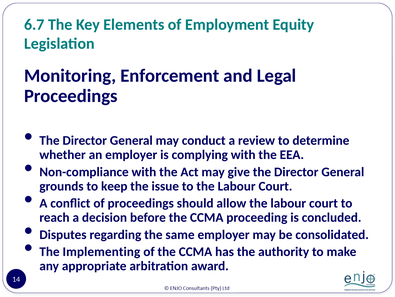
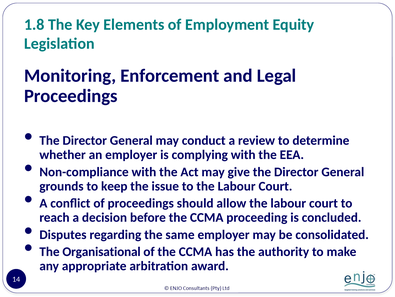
6.7: 6.7 -> 1.8
Implementing: Implementing -> Organisational
